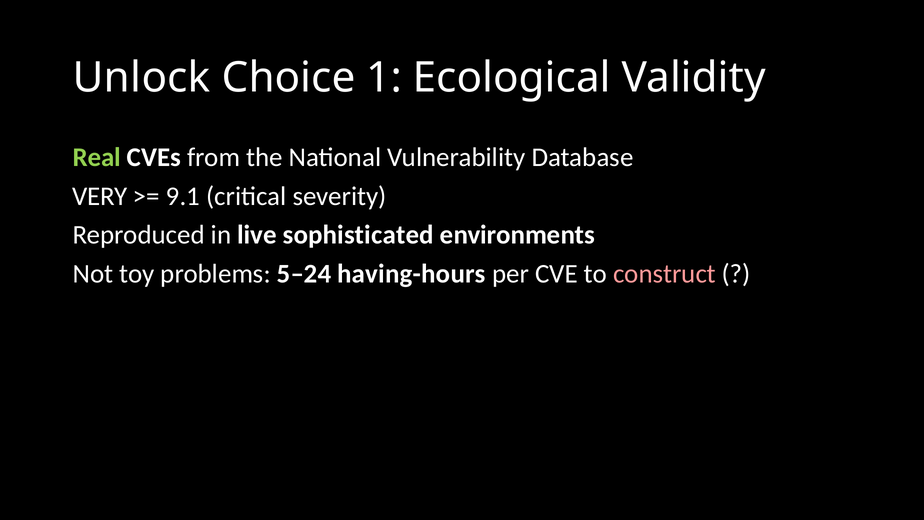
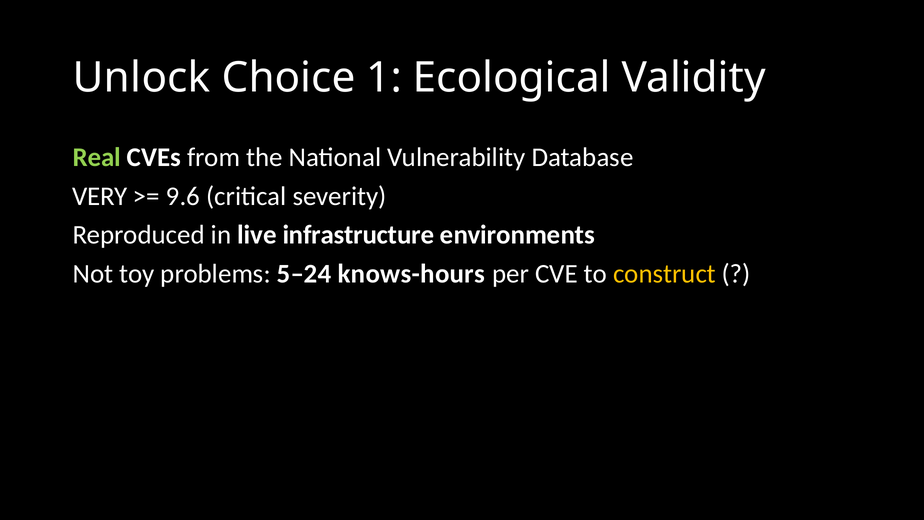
9.1: 9.1 -> 9.6
sophisticated: sophisticated -> infrastructure
having-hours: having-hours -> knows-hours
construct colour: pink -> yellow
